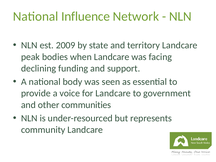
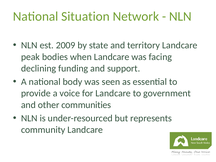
Influence: Influence -> Situation
